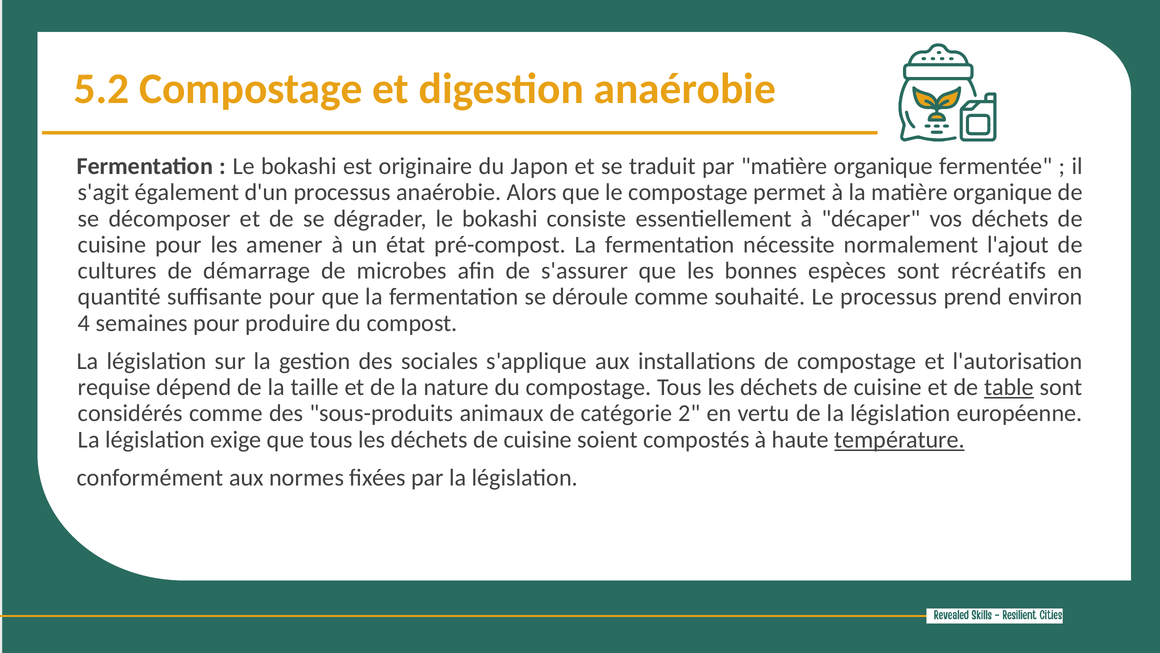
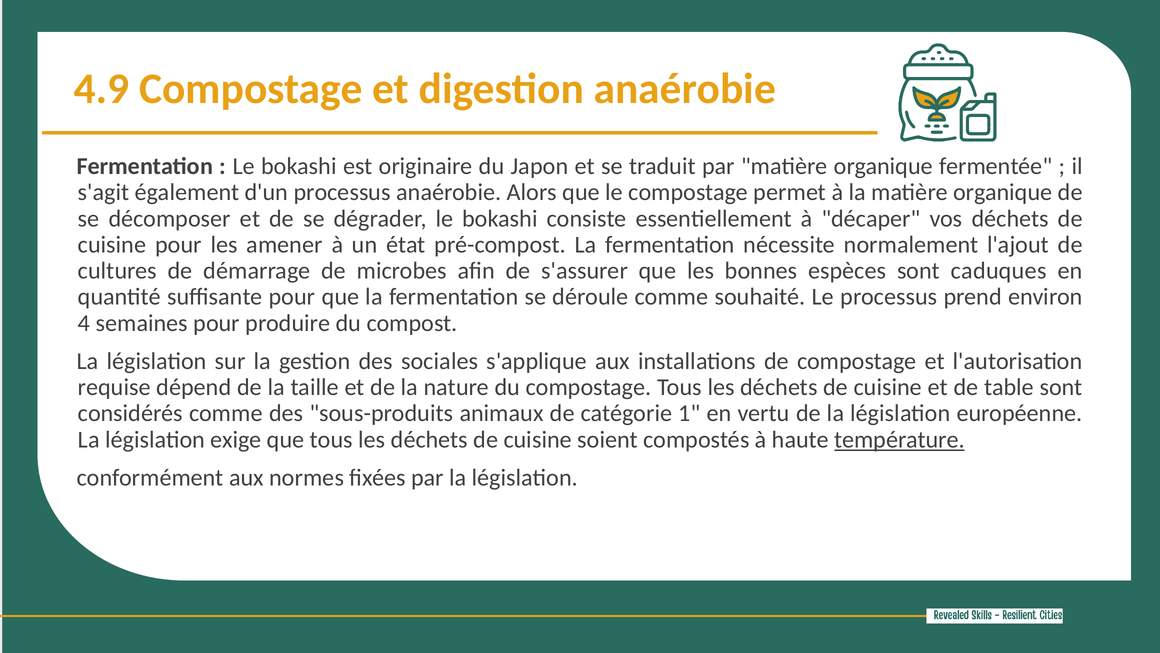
5.2: 5.2 -> 4.9
récréatifs: récréatifs -> caduques
table underline: present -> none
2: 2 -> 1
